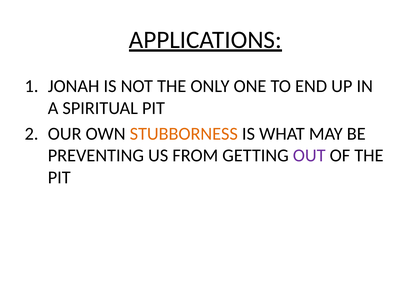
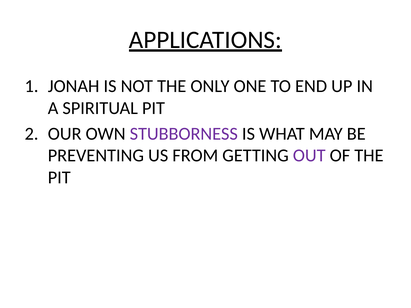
STUBBORNESS colour: orange -> purple
